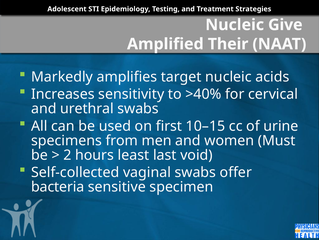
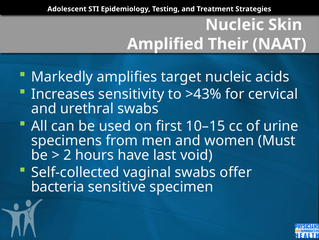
Give: Give -> Skin
>40%: >40% -> >43%
least: least -> have
